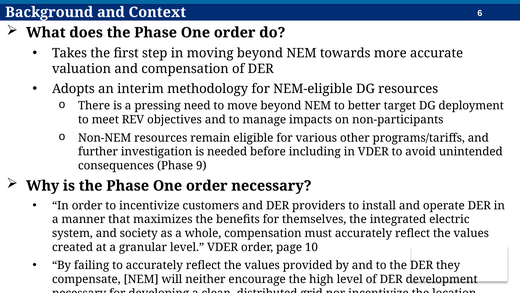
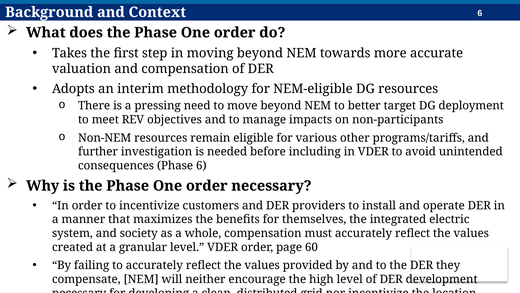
Phase 9: 9 -> 6
10: 10 -> 60
